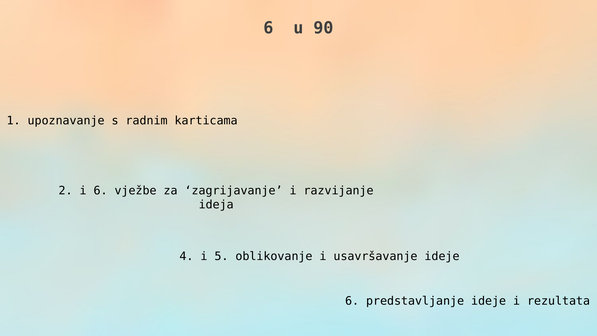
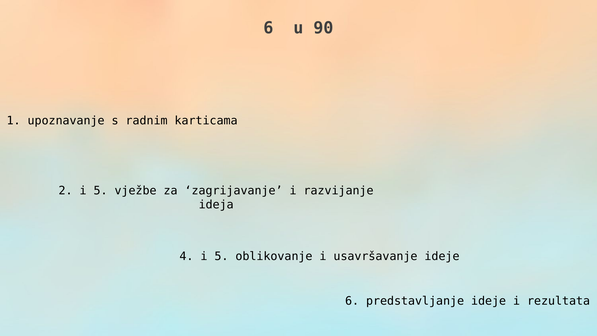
2 i 6: 6 -> 5
